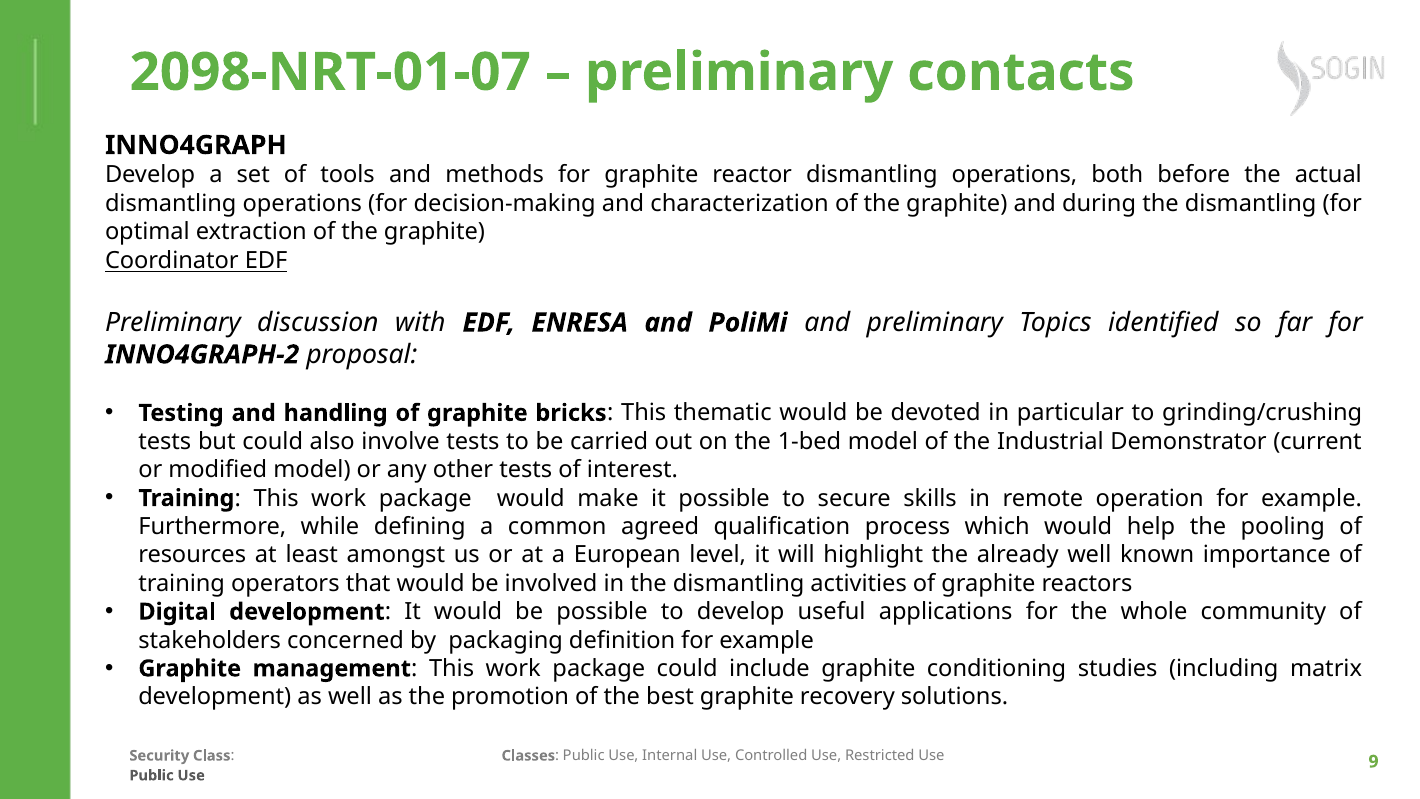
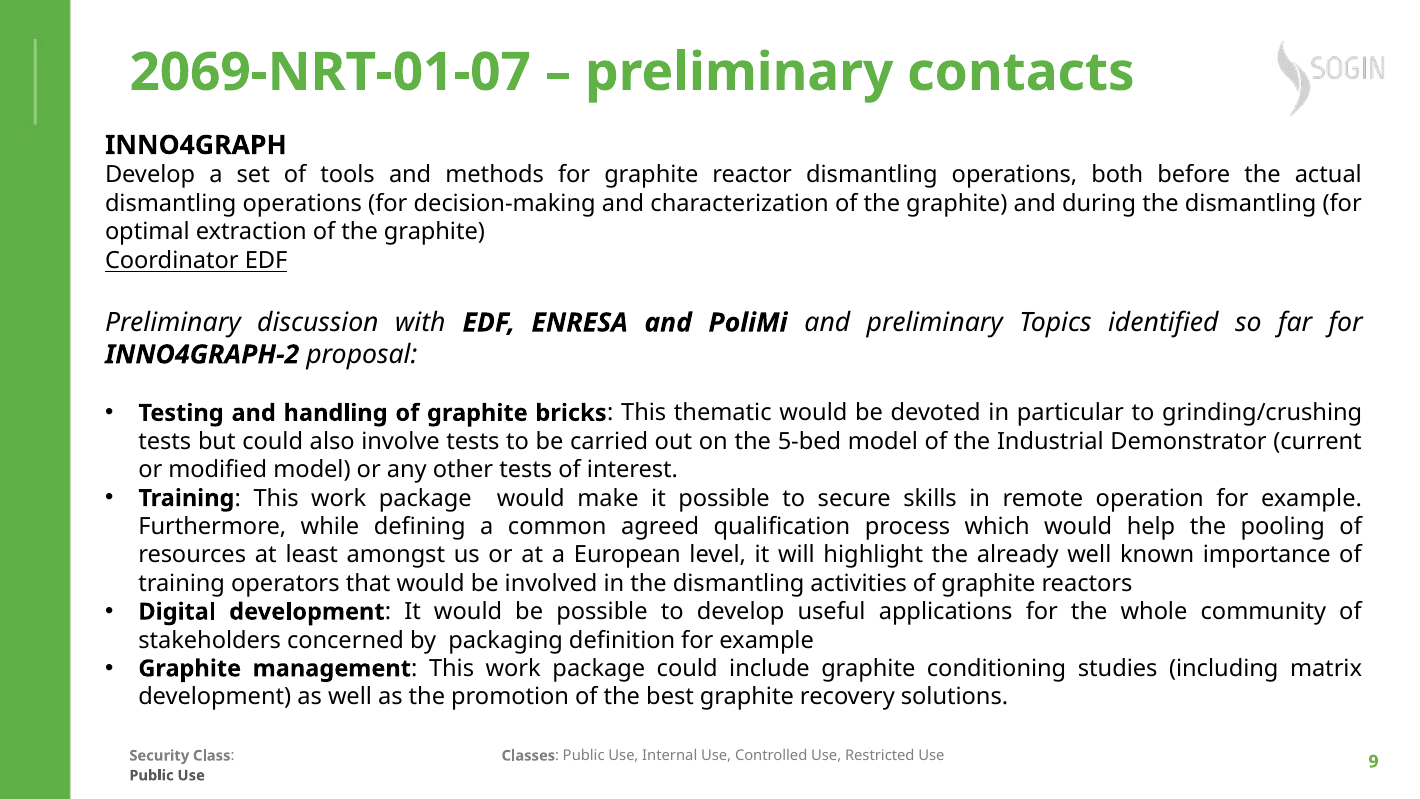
2098-NRT-01-07: 2098-NRT-01-07 -> 2069-NRT-01-07
1-bed: 1-bed -> 5-bed
